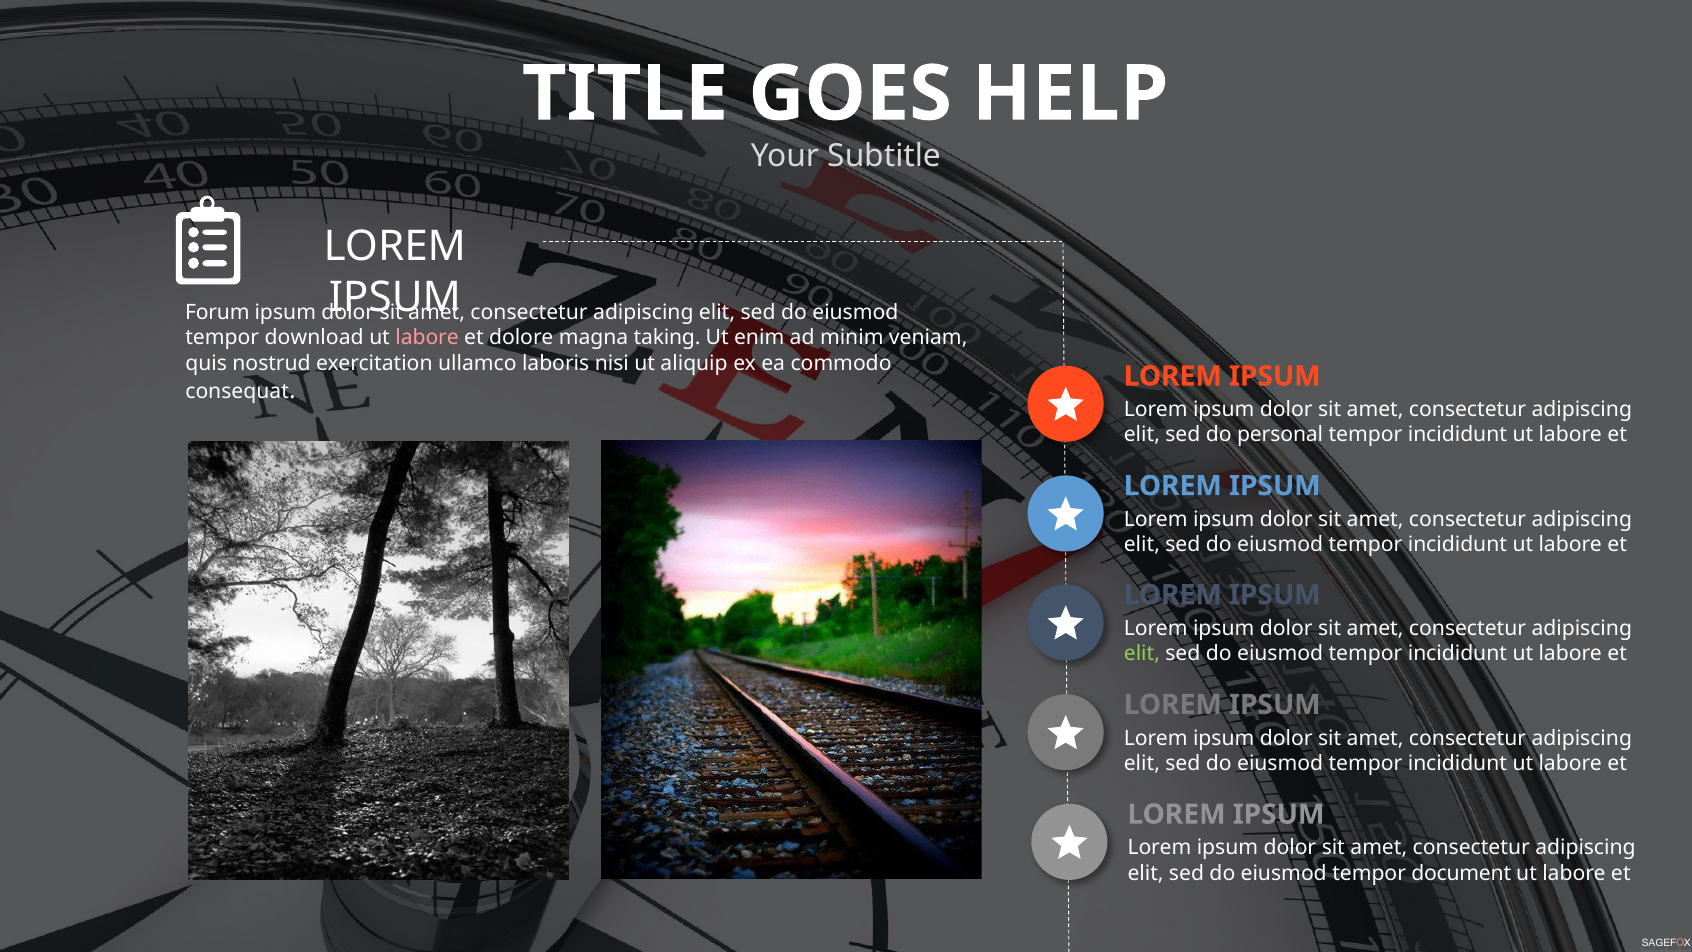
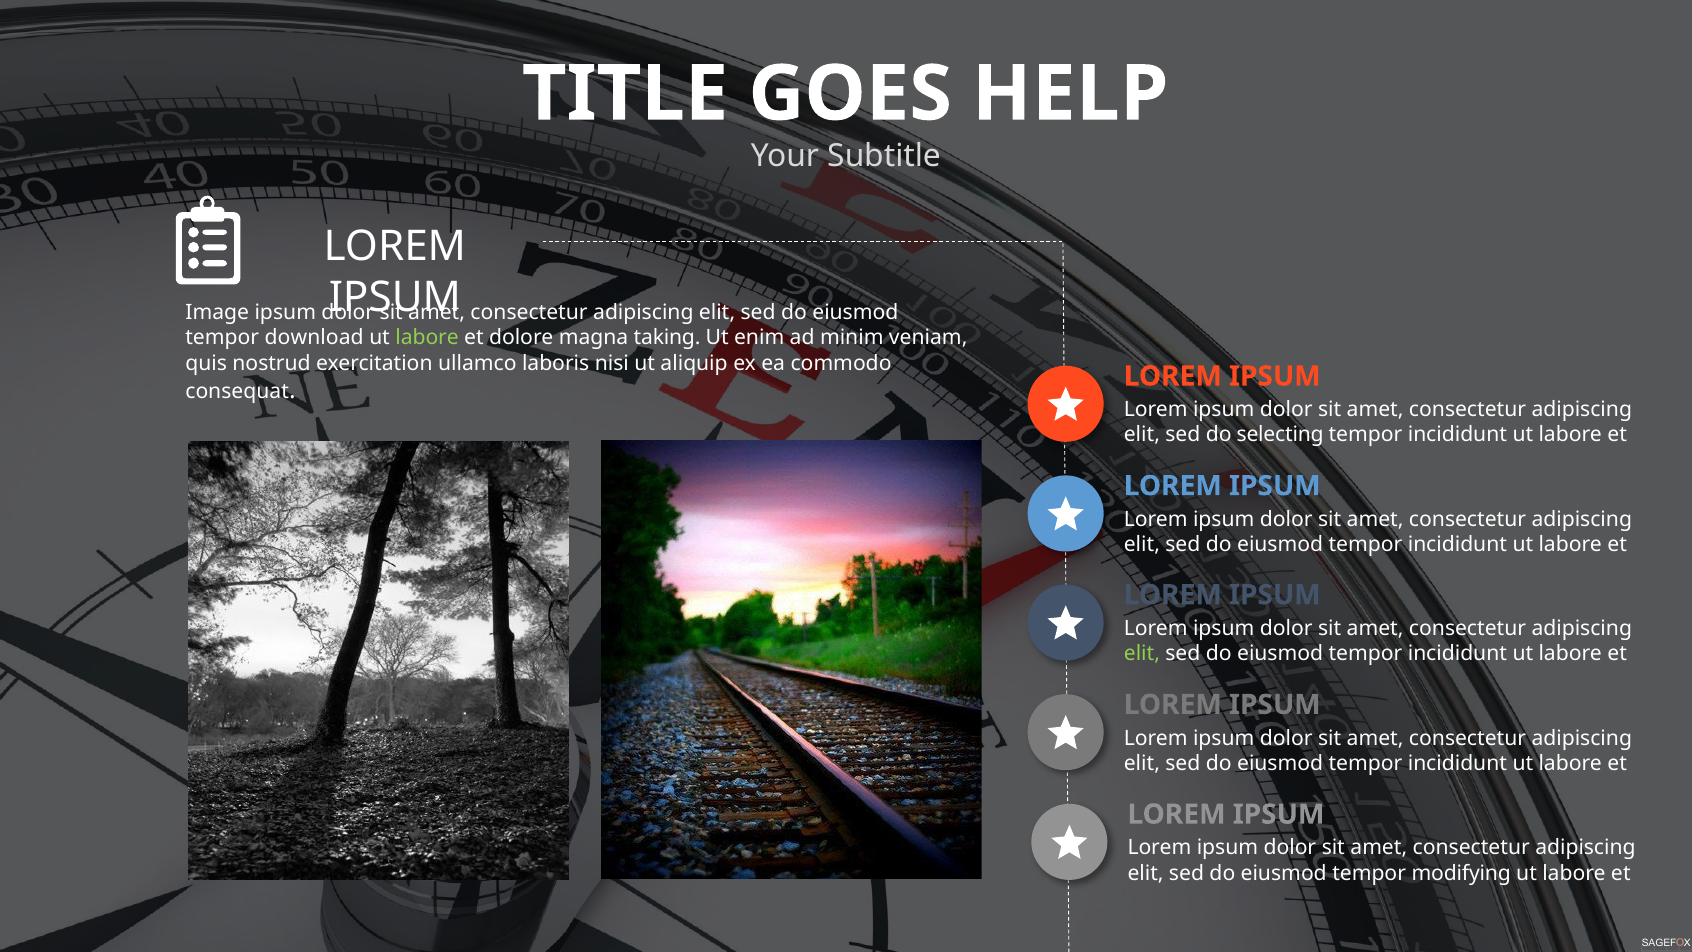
Forum: Forum -> Image
labore at (427, 338) colour: pink -> light green
personal: personal -> selecting
document: document -> modifying
